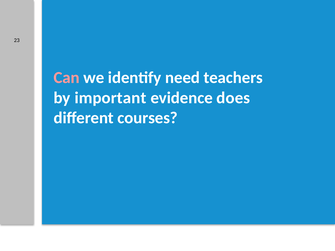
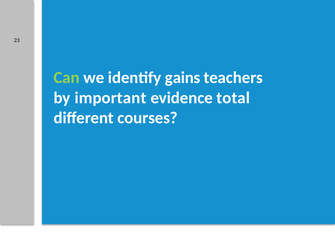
Can colour: pink -> light green
need: need -> gains
does: does -> total
